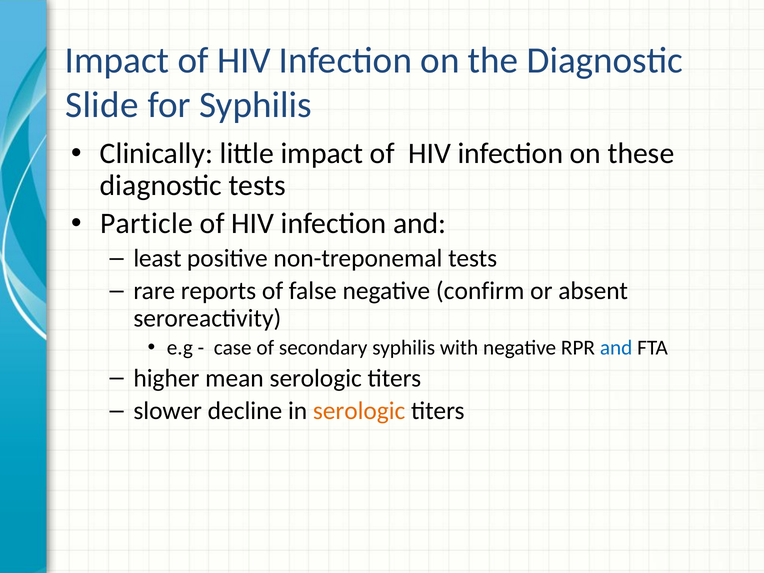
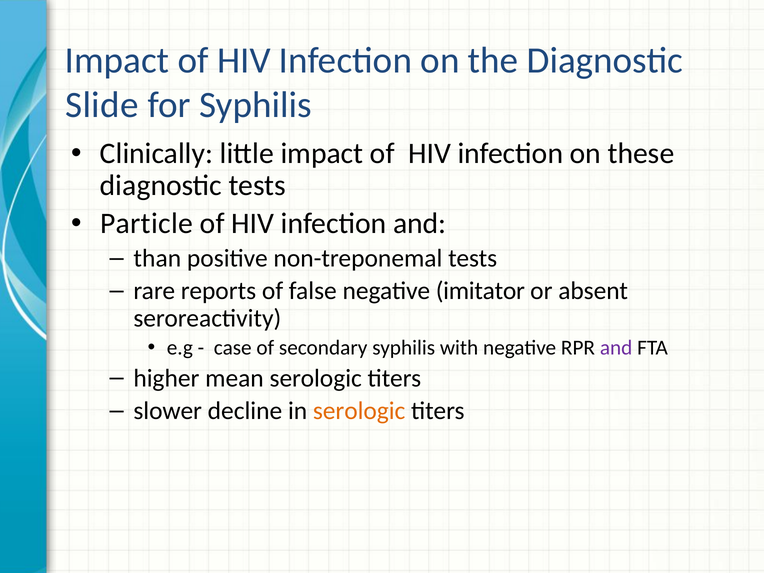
least: least -> than
confirm: confirm -> imitator
and at (616, 348) colour: blue -> purple
